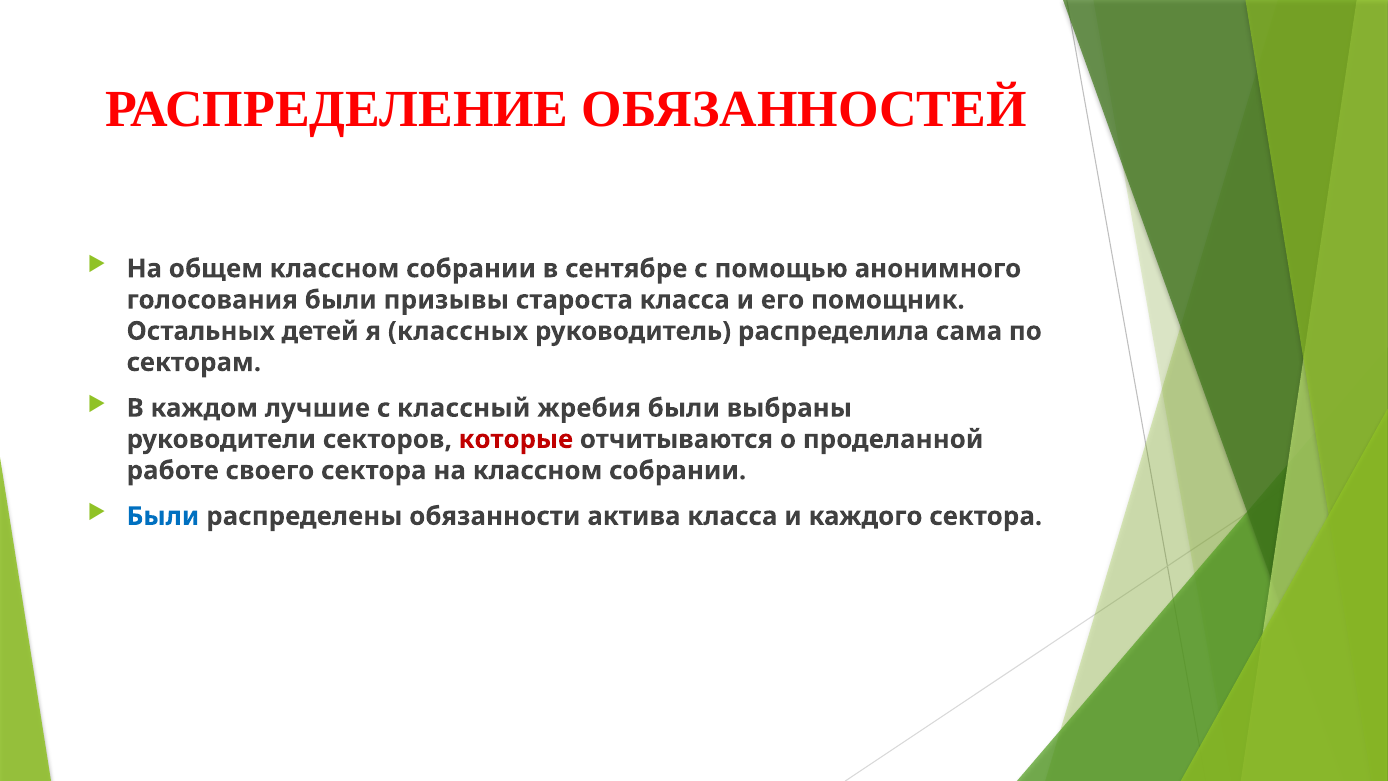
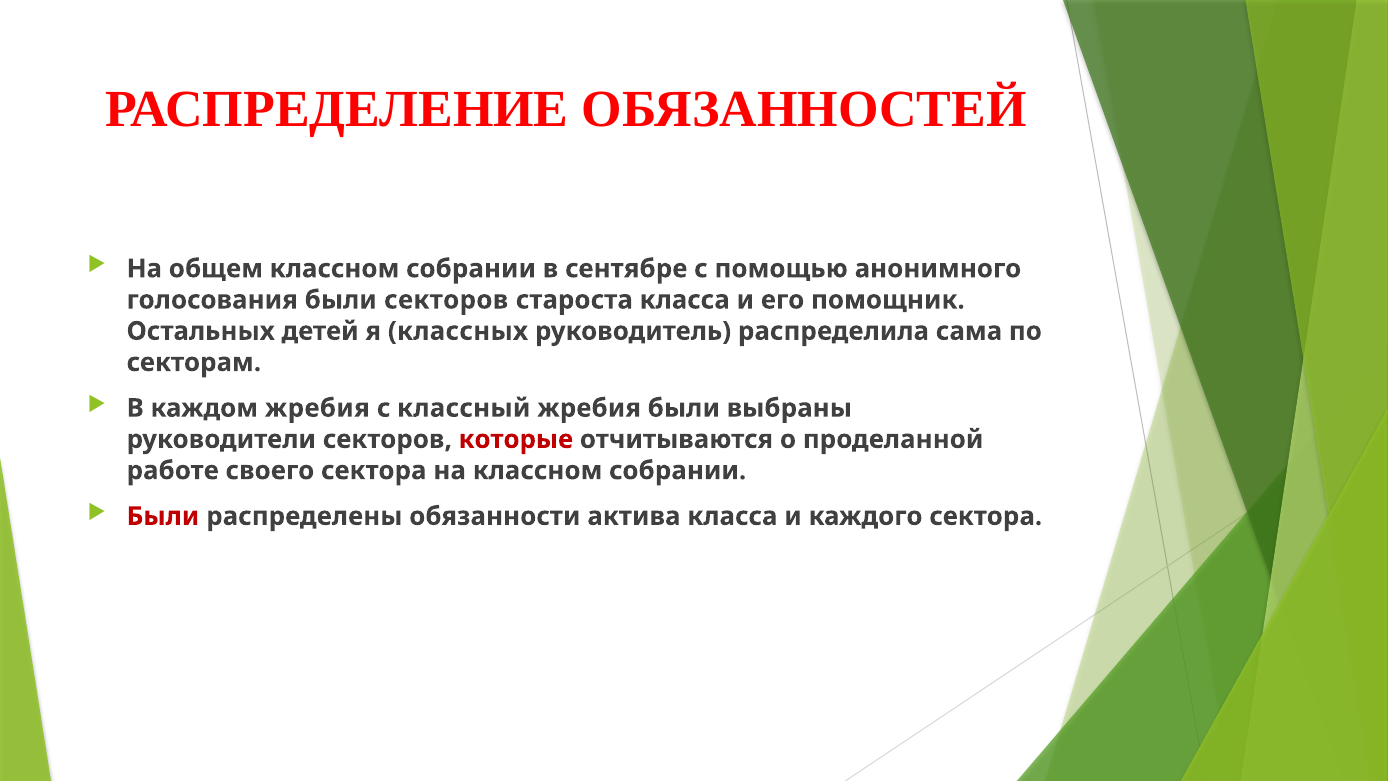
были призывы: призывы -> секторов
каждом лучшие: лучшие -> жребия
Были at (163, 516) colour: blue -> red
